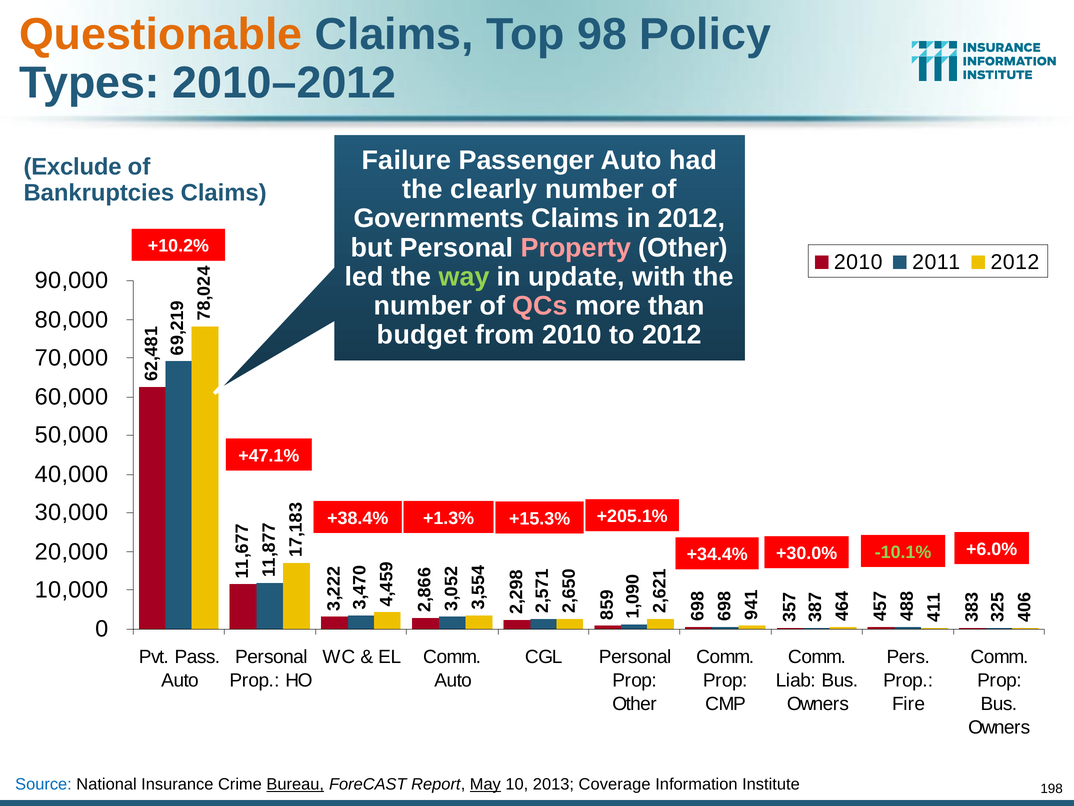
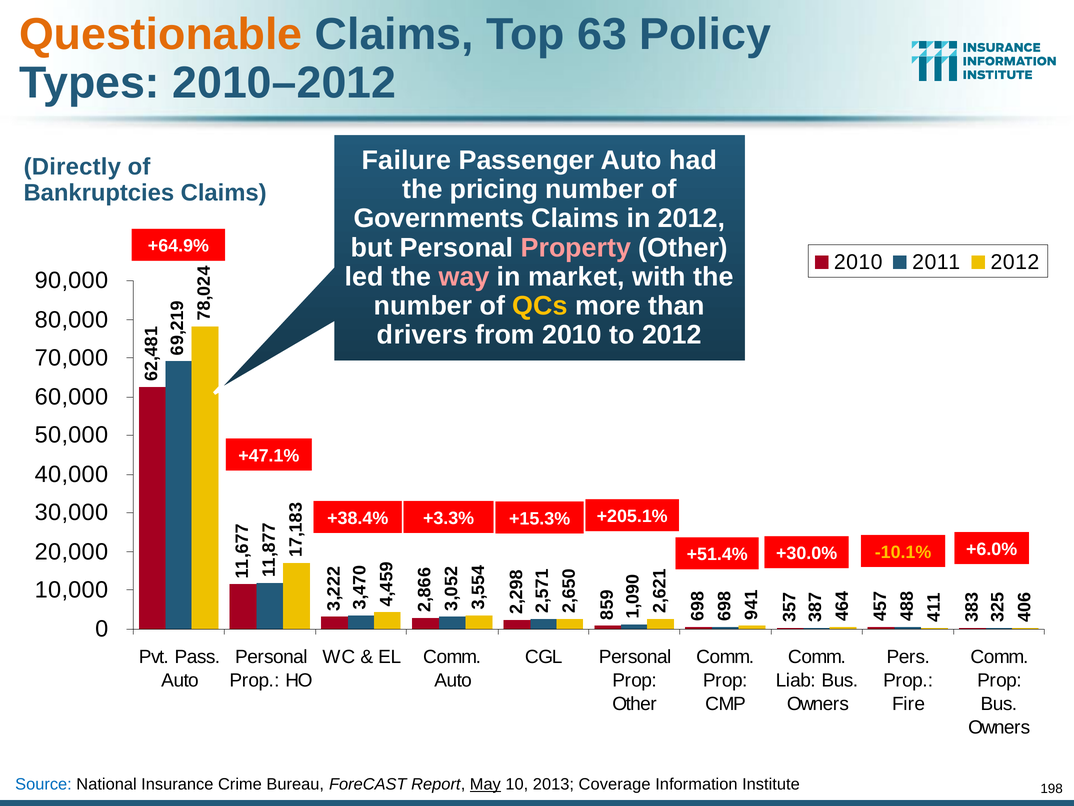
98: 98 -> 63
Exclude: Exclude -> Directly
clearly: clearly -> pricing
+10.2%: +10.2% -> +64.9%
way colour: light green -> pink
update: update -> market
QCs colour: pink -> yellow
budget: budget -> drivers
+1.3%: +1.3% -> +3.3%
+34.4%: +34.4% -> +51.4%
-10.1% colour: light green -> yellow
Bureau underline: present -> none
